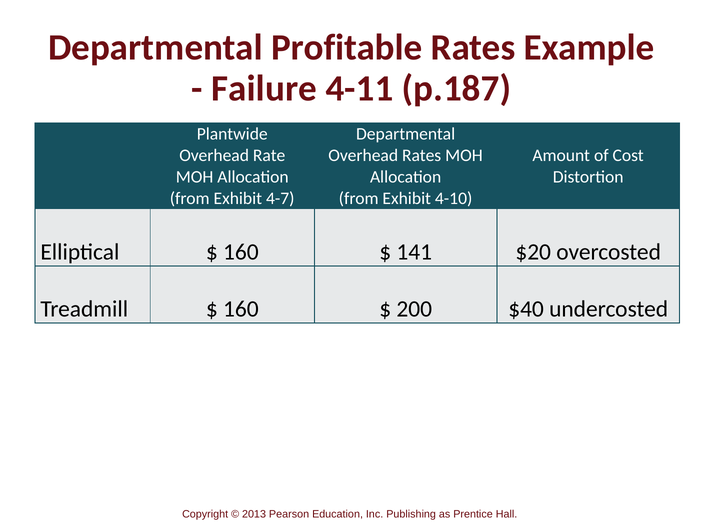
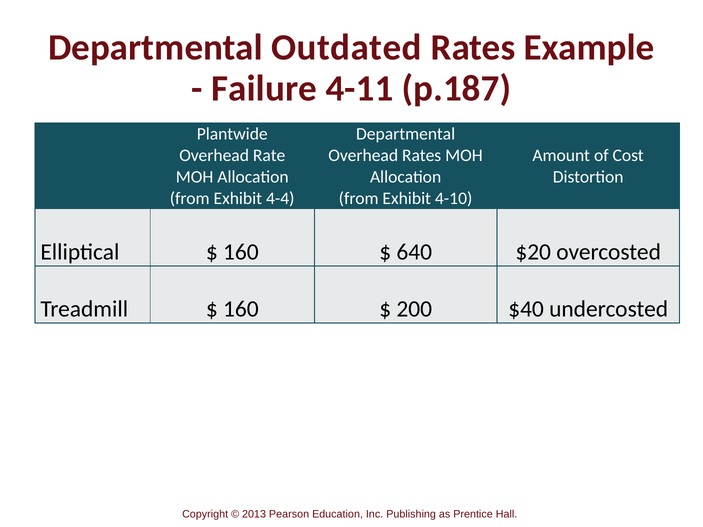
Profitable: Profitable -> Outdated
4-7: 4-7 -> 4-4
141: 141 -> 640
